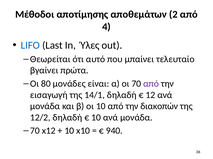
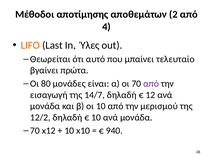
LIFO colour: blue -> orange
14/1: 14/1 -> 14/7
διακοπών: διακοπών -> μερισμού
